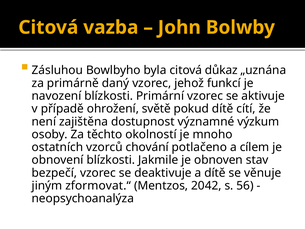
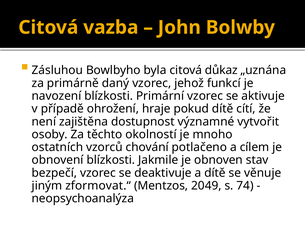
světě: světě -> hraje
výzkum: výzkum -> vytvořit
2042: 2042 -> 2049
56: 56 -> 74
